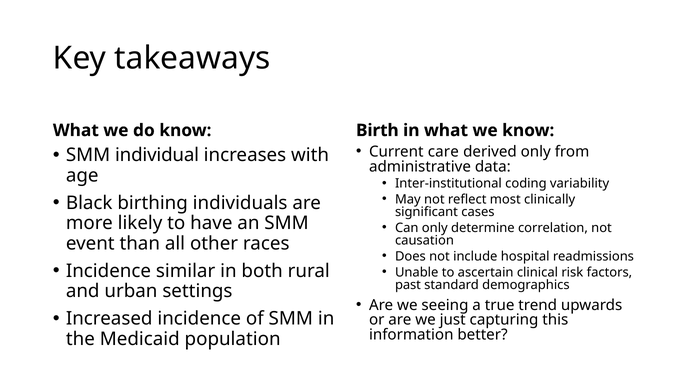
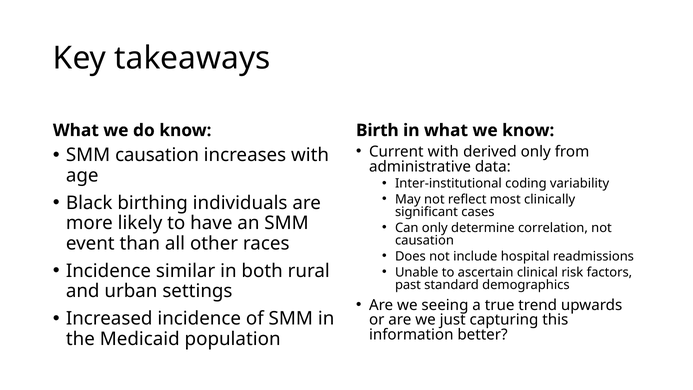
Current care: care -> with
SMM individual: individual -> causation
